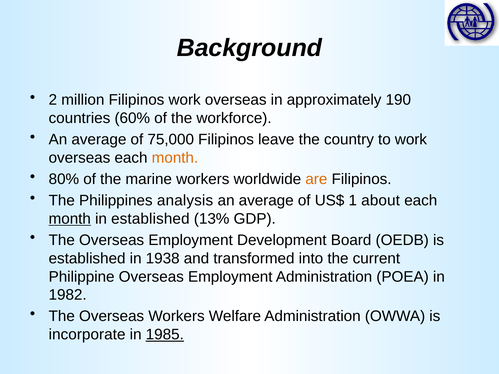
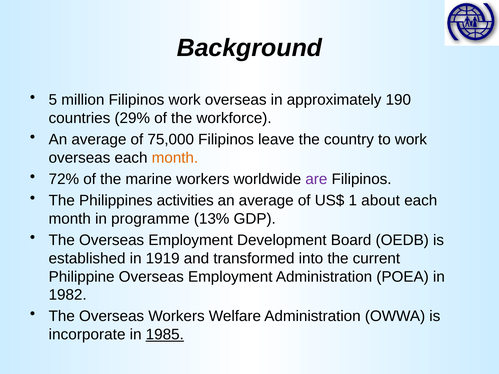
2: 2 -> 5
60%: 60% -> 29%
80%: 80% -> 72%
are colour: orange -> purple
analysis: analysis -> activities
month at (70, 219) underline: present -> none
in established: established -> programme
1938: 1938 -> 1919
